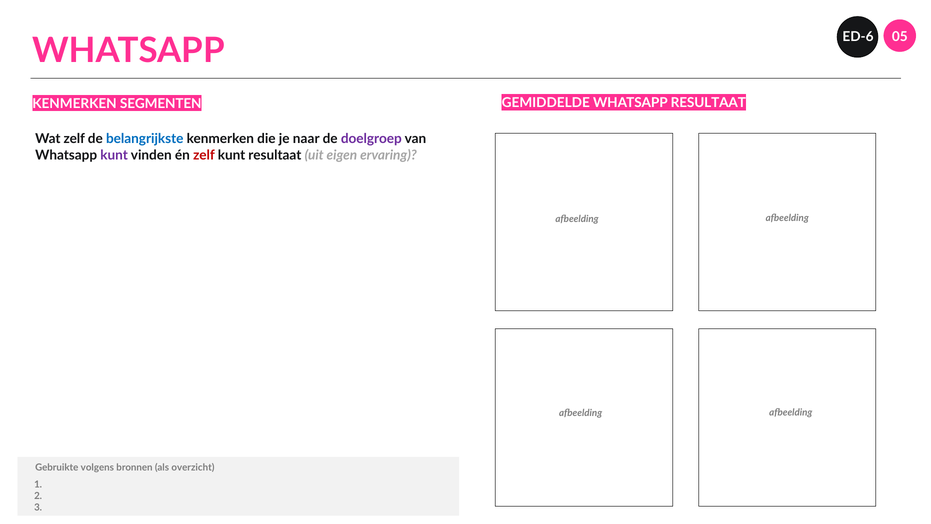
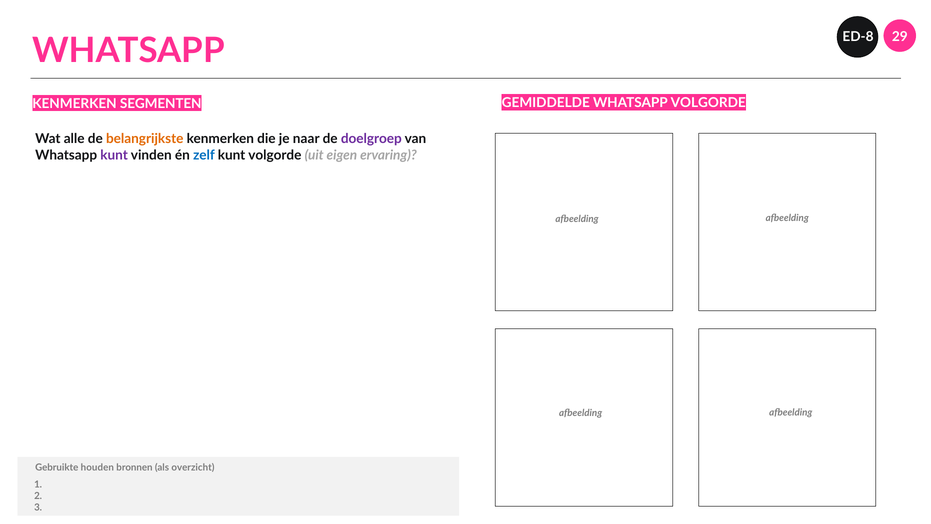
ED-6: ED-6 -> ED-8
05: 05 -> 29
WHATSAPP RESULTAAT: RESULTAAT -> VOLGORDE
Wat zelf: zelf -> alle
belangrijkste colour: blue -> orange
zelf at (204, 155) colour: red -> blue
kunt resultaat: resultaat -> volgorde
volgens: volgens -> houden
